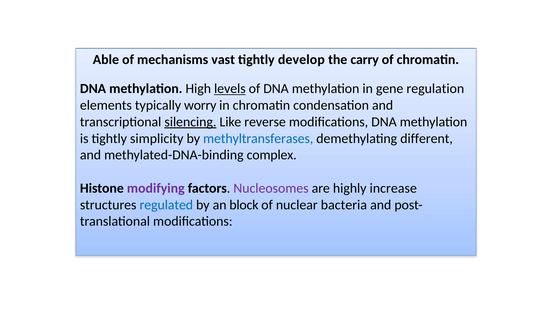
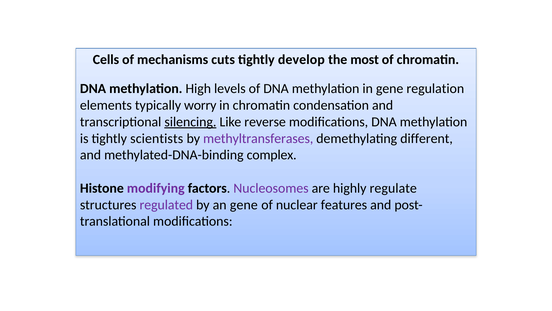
Able: Able -> Cells
vast: vast -> cuts
carry: carry -> most
levels underline: present -> none
simplicity: simplicity -> scientists
methyltransferases colour: blue -> purple
increase: increase -> regulate
regulated colour: blue -> purple
an block: block -> gene
bacteria: bacteria -> features
